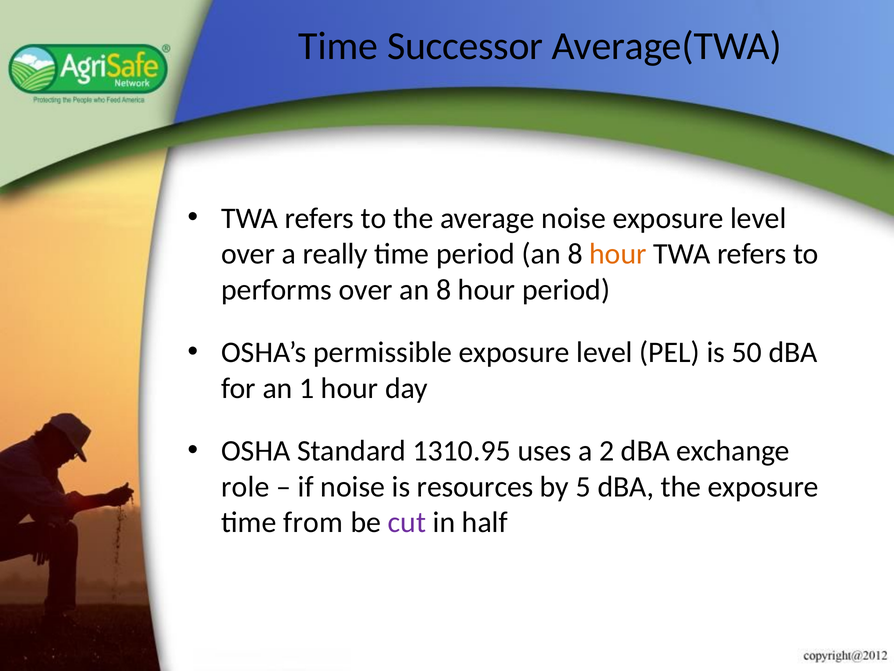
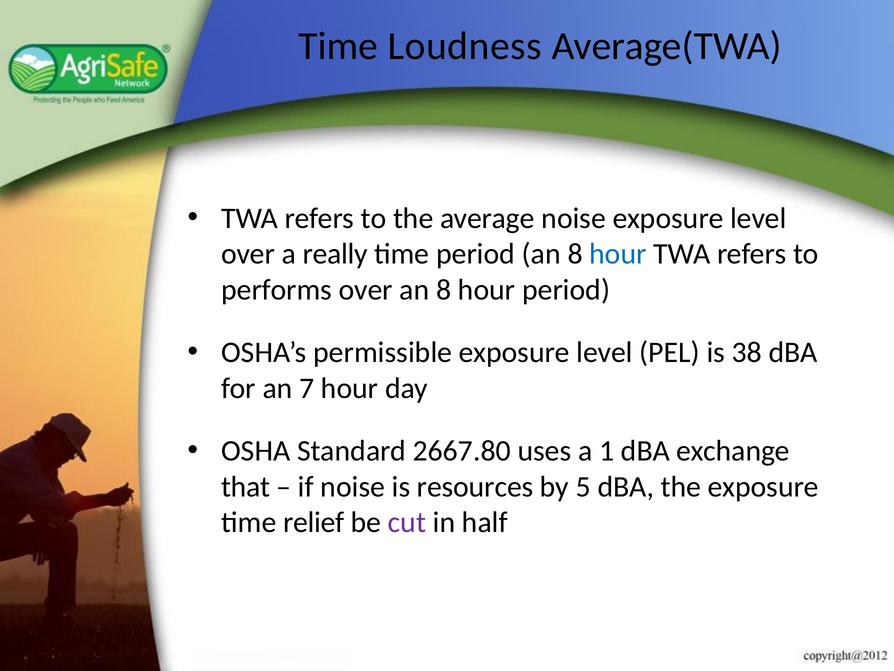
Successor: Successor -> Loudness
hour at (618, 254) colour: orange -> blue
50: 50 -> 38
1: 1 -> 7
1310.95: 1310.95 -> 2667.80
2: 2 -> 1
role: role -> that
from: from -> relief
